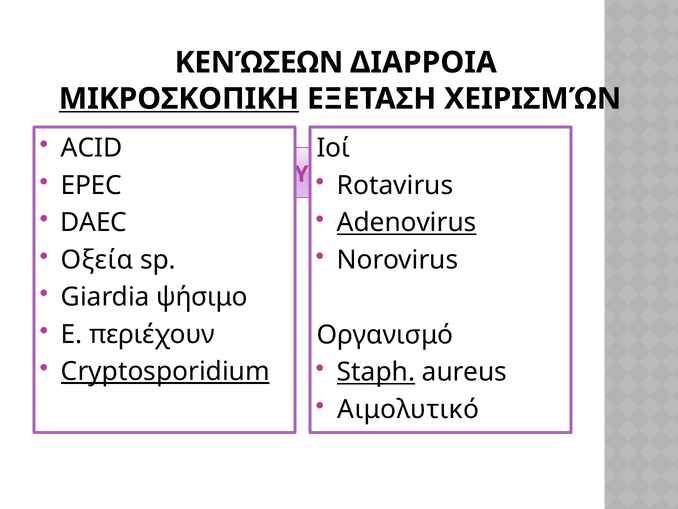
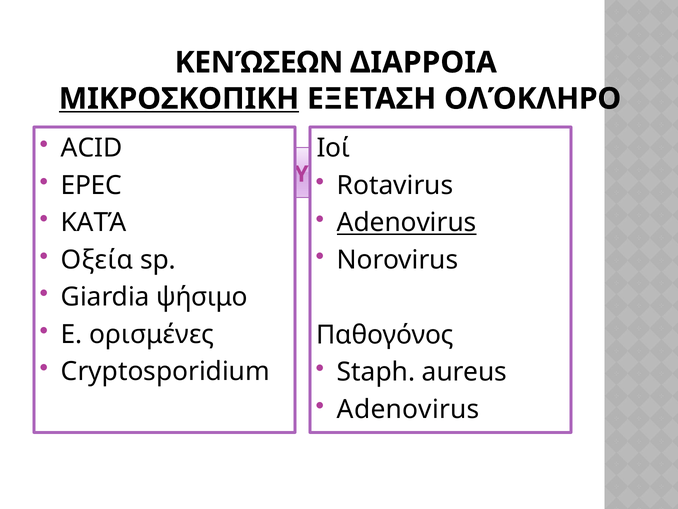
ΧΕΙΡΙΣΜΏΝ: ΧΕΙΡΙΣΜΏΝ -> ΟΛΌΚΛΗΡΟ
DAEC: DAEC -> ΚΑΤΆ
περιέχουν: περιέχουν -> ορισμένες
Οργανισμό: Οργανισμό -> Παθογόνος
Cryptosporidium underline: present -> none
Staph underline: present -> none
Αιμολυτικό at (408, 409): Αιμολυτικό -> Adenovirus
